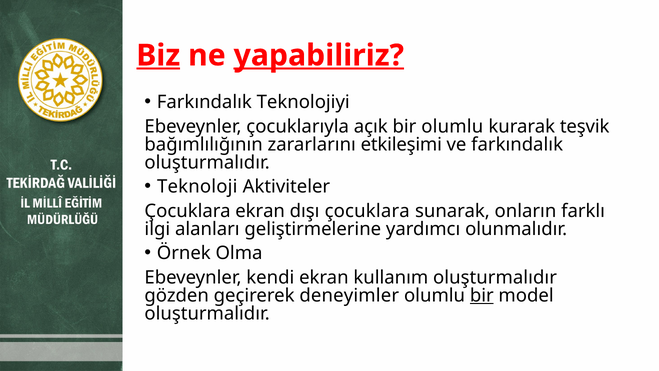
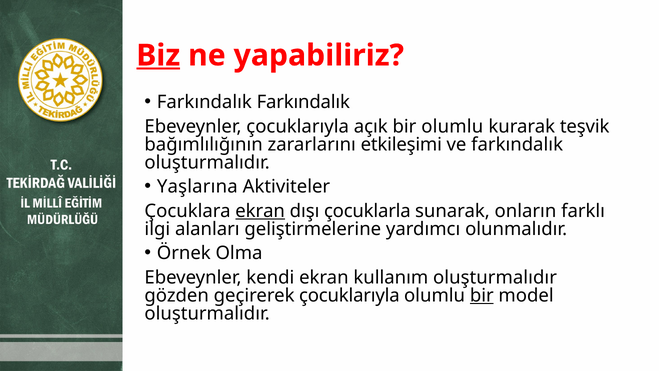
yapabiliriz underline: present -> none
Farkındalık Teknolojiyi: Teknolojiyi -> Farkındalık
Teknoloji: Teknoloji -> Yaşlarına
ekran at (260, 211) underline: none -> present
dışı çocuklara: çocuklara -> çocuklarla
geçirerek deneyimler: deneyimler -> çocuklarıyla
